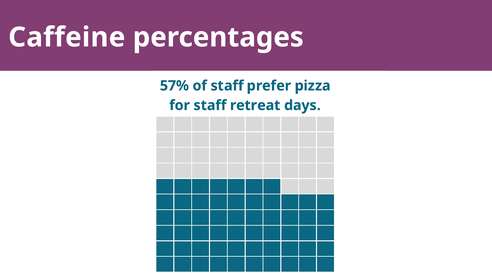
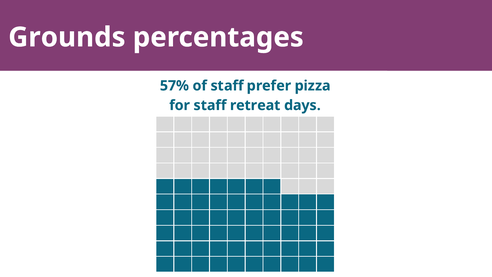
Caffeine: Caffeine -> Grounds
